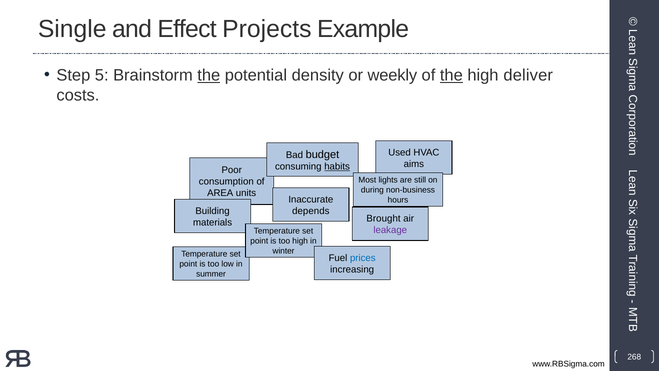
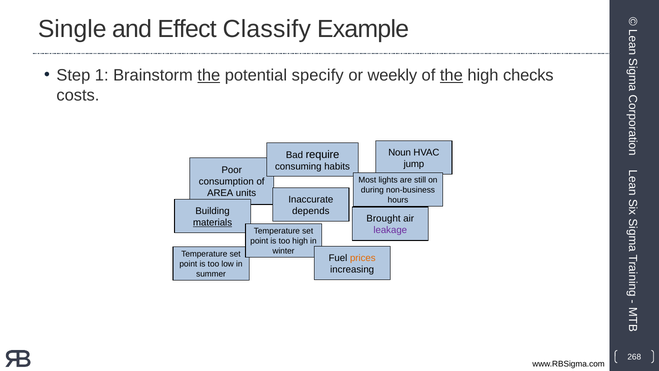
Projects: Projects -> Classify
5: 5 -> 1
density: density -> specify
deliver: deliver -> checks
Used: Used -> Noun
budget: budget -> require
aims: aims -> jump
habits underline: present -> none
materials underline: none -> present
prices colour: blue -> orange
